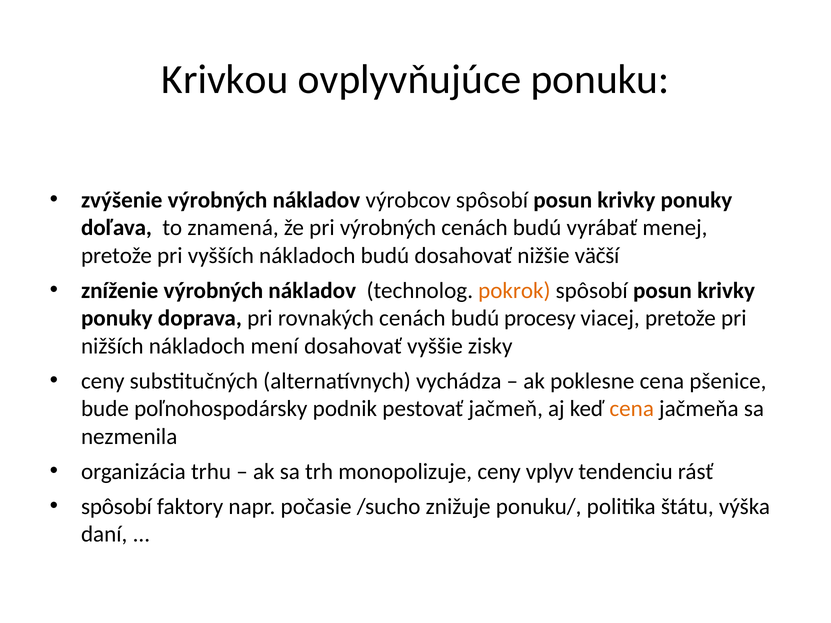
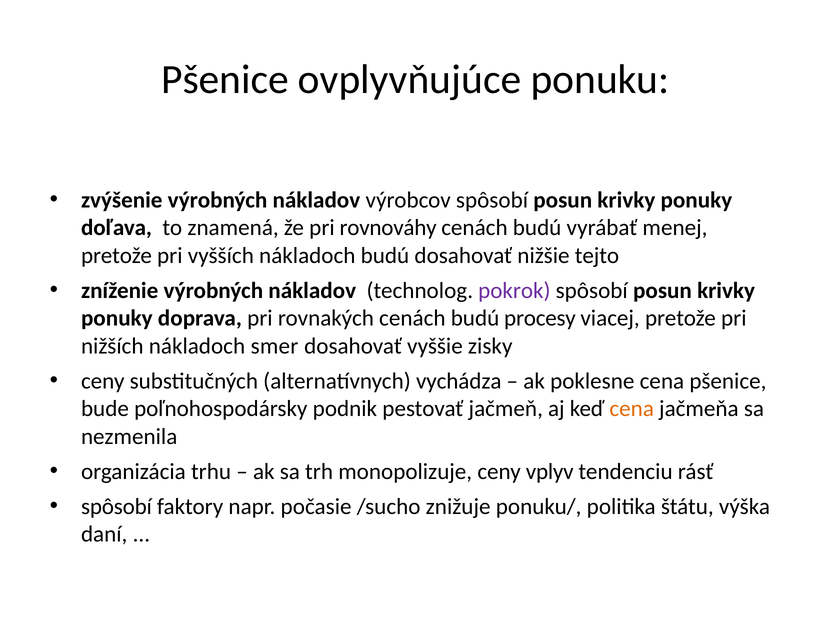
Krivkou at (225, 80): Krivkou -> Pšenice
pri výrobných: výrobných -> rovnováhy
väčší: väčší -> tejto
pokrok colour: orange -> purple
mení: mení -> smer
